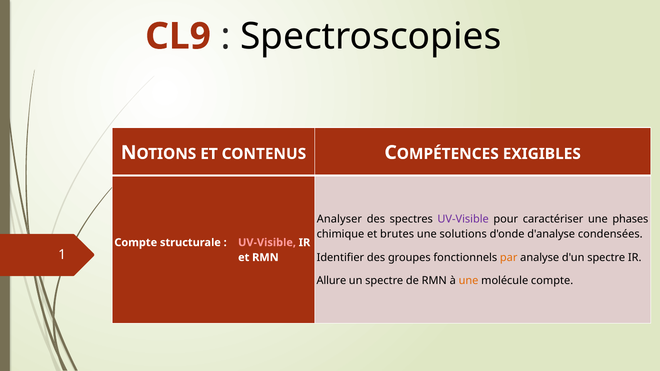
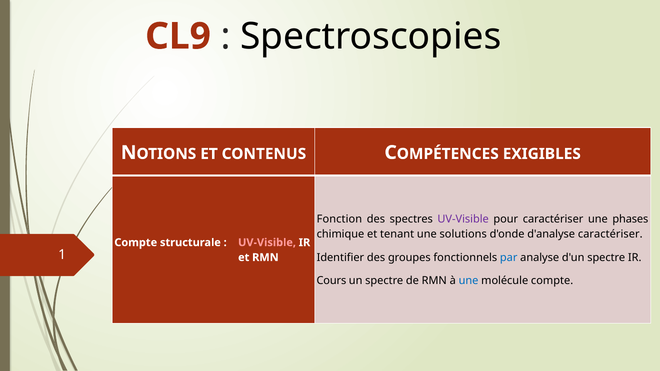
Analyser: Analyser -> Fonction
brutes: brutes -> tenant
d'analyse condensées: condensées -> caractériser
par colour: orange -> blue
Allure: Allure -> Cours
une at (469, 281) colour: orange -> blue
